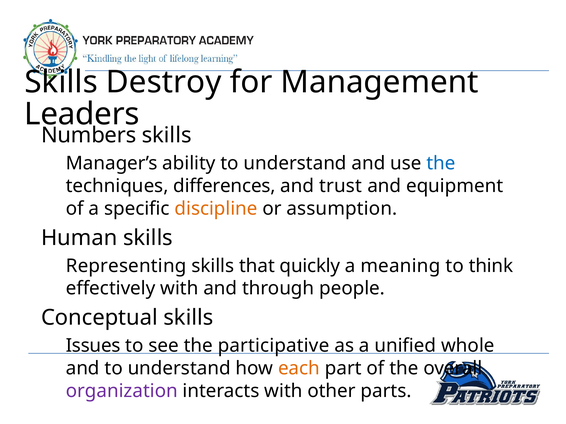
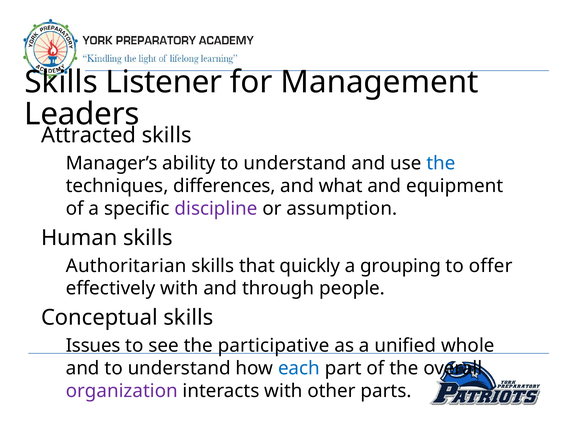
Destroy: Destroy -> Listener
Numbers: Numbers -> Attracted
trust: trust -> what
discipline colour: orange -> purple
Representing: Representing -> Authoritarian
meaning: meaning -> grouping
think: think -> offer
each colour: orange -> blue
